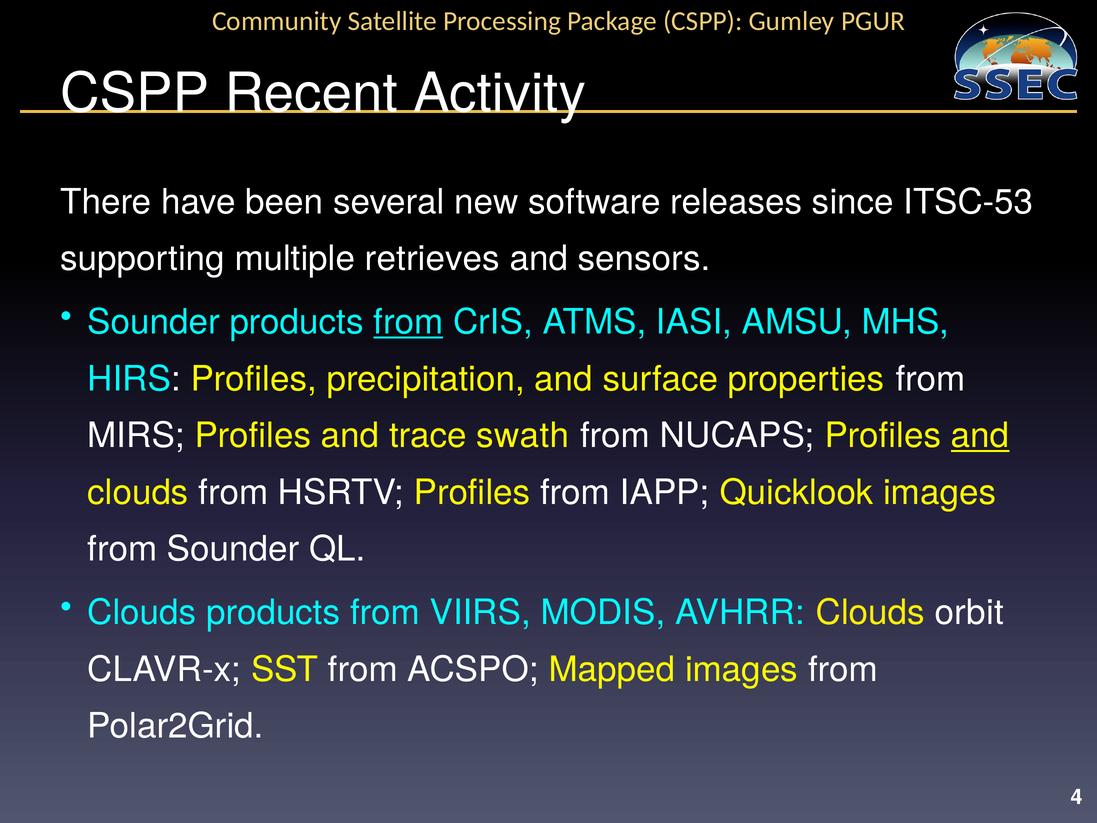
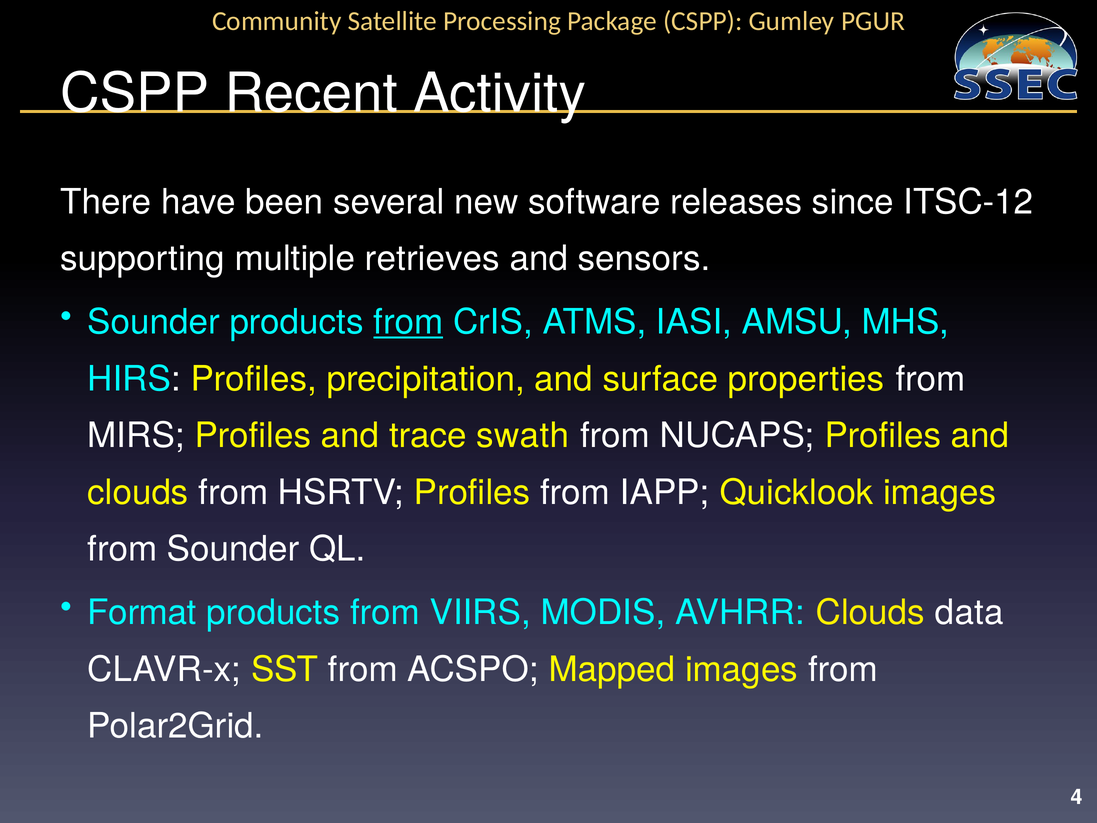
ITSC-53: ITSC-53 -> ITSC-12
and at (980, 436) underline: present -> none
Clouds at (142, 613): Clouds -> Format
orbit: orbit -> data
